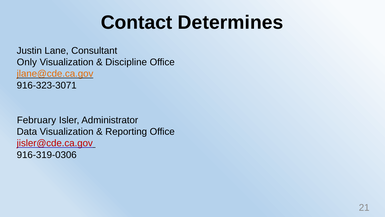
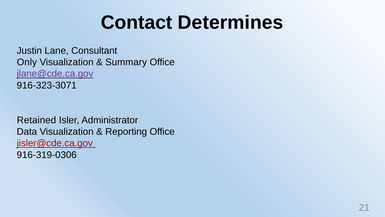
Discipline: Discipline -> Summary
jlane@cde.ca.gov colour: orange -> purple
February: February -> Retained
